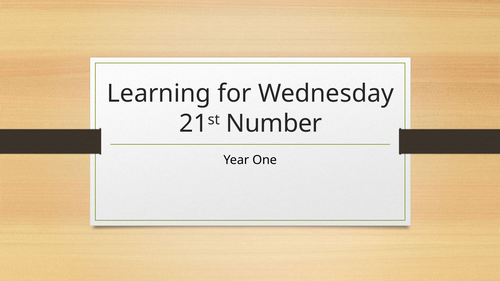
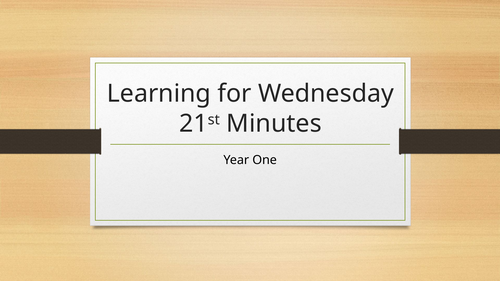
Number: Number -> Minutes
